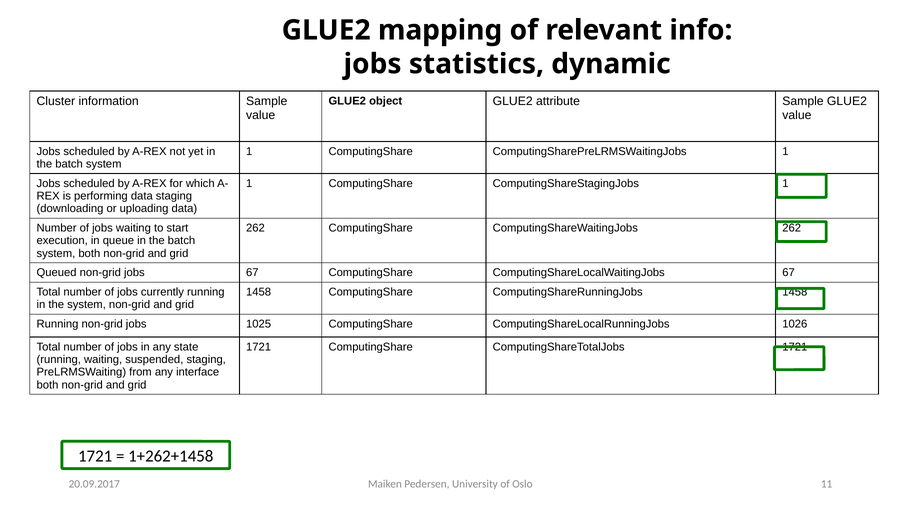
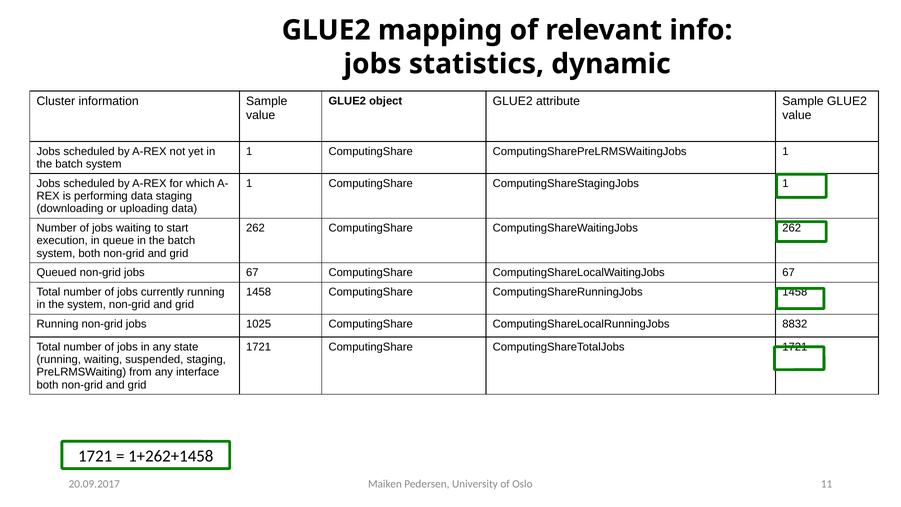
1026: 1026 -> 8832
